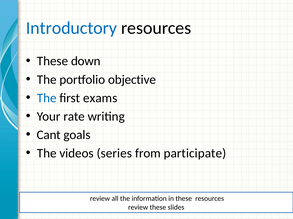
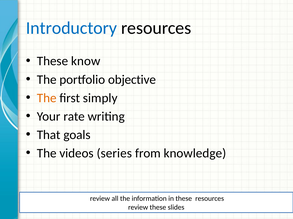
down: down -> know
The at (47, 98) colour: blue -> orange
exams: exams -> simply
Cant: Cant -> That
participate: participate -> knowledge
